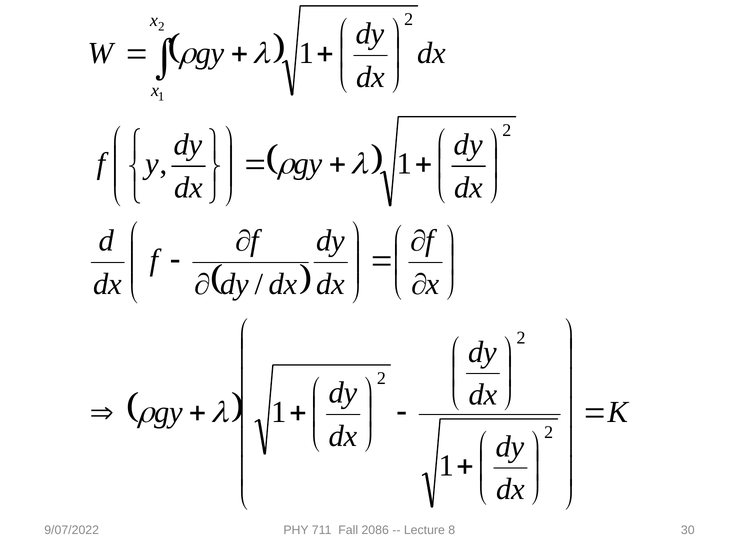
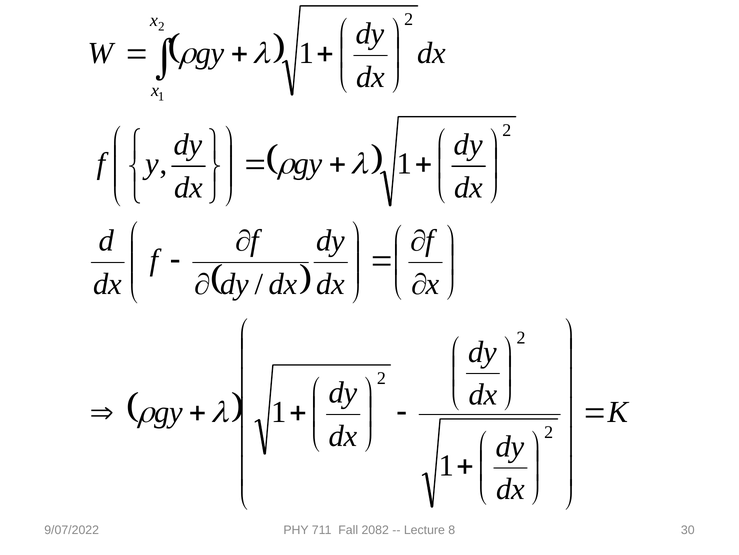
2086: 2086 -> 2082
